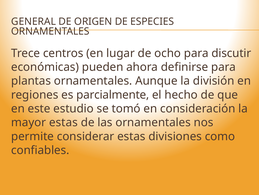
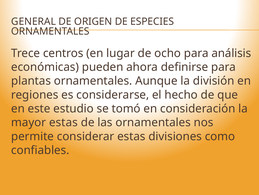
discutir: discutir -> análisis
parcialmente: parcialmente -> considerarse
